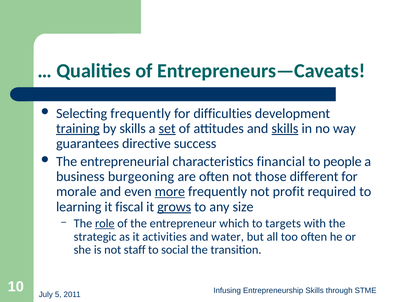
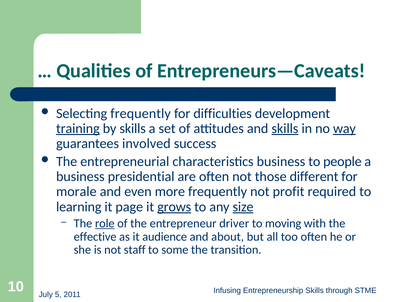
set underline: present -> none
way underline: none -> present
directive: directive -> involved
characteristics financial: financial -> business
burgeoning: burgeoning -> presidential
more underline: present -> none
fiscal: fiscal -> page
size underline: none -> present
which: which -> driver
targets: targets -> moving
strategic: strategic -> effective
activities: activities -> audience
water: water -> about
social: social -> some
